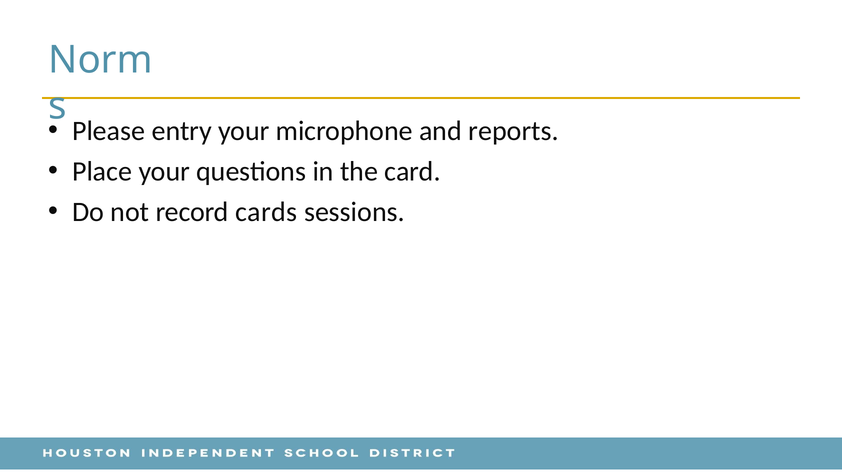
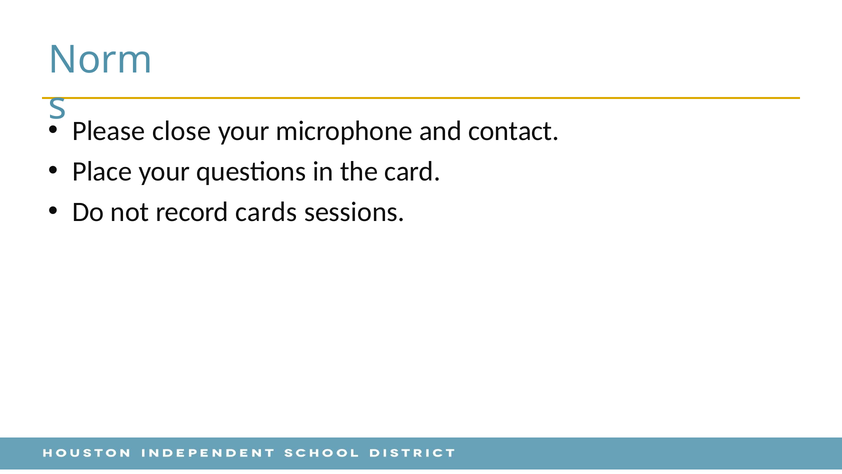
entry: entry -> close
reports: reports -> contact
